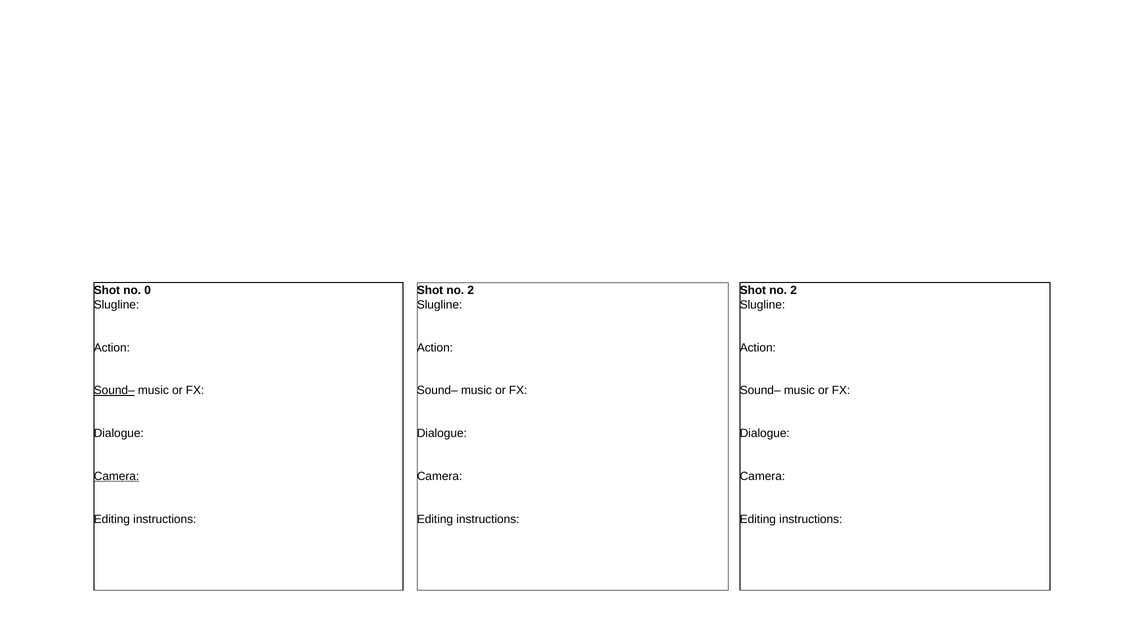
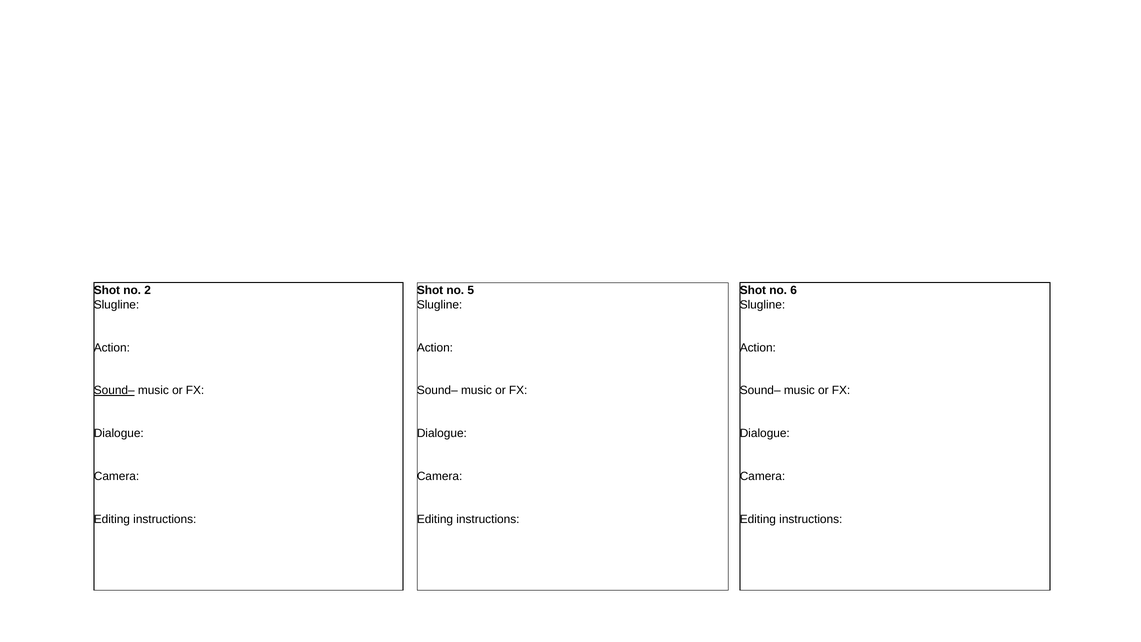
0: 0 -> 2
2 at (471, 290): 2 -> 5
2 at (794, 290): 2 -> 6
Camera at (117, 476) underline: present -> none
